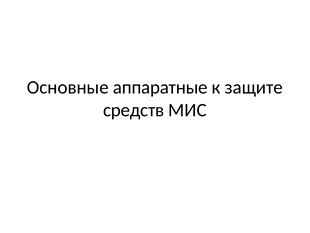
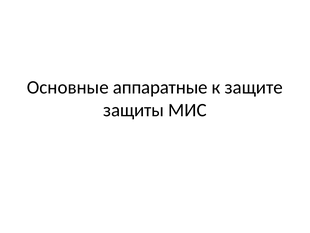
средств: средств -> защиты
